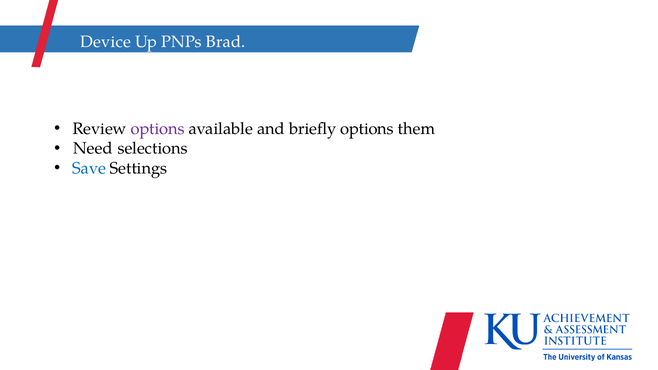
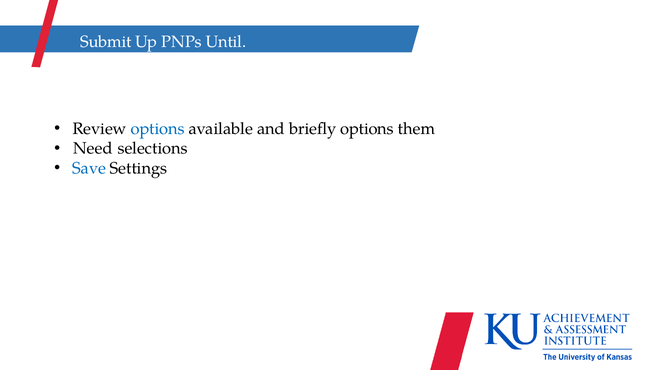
Device: Device -> Submit
Brad: Brad -> Until
options at (158, 129) colour: purple -> blue
